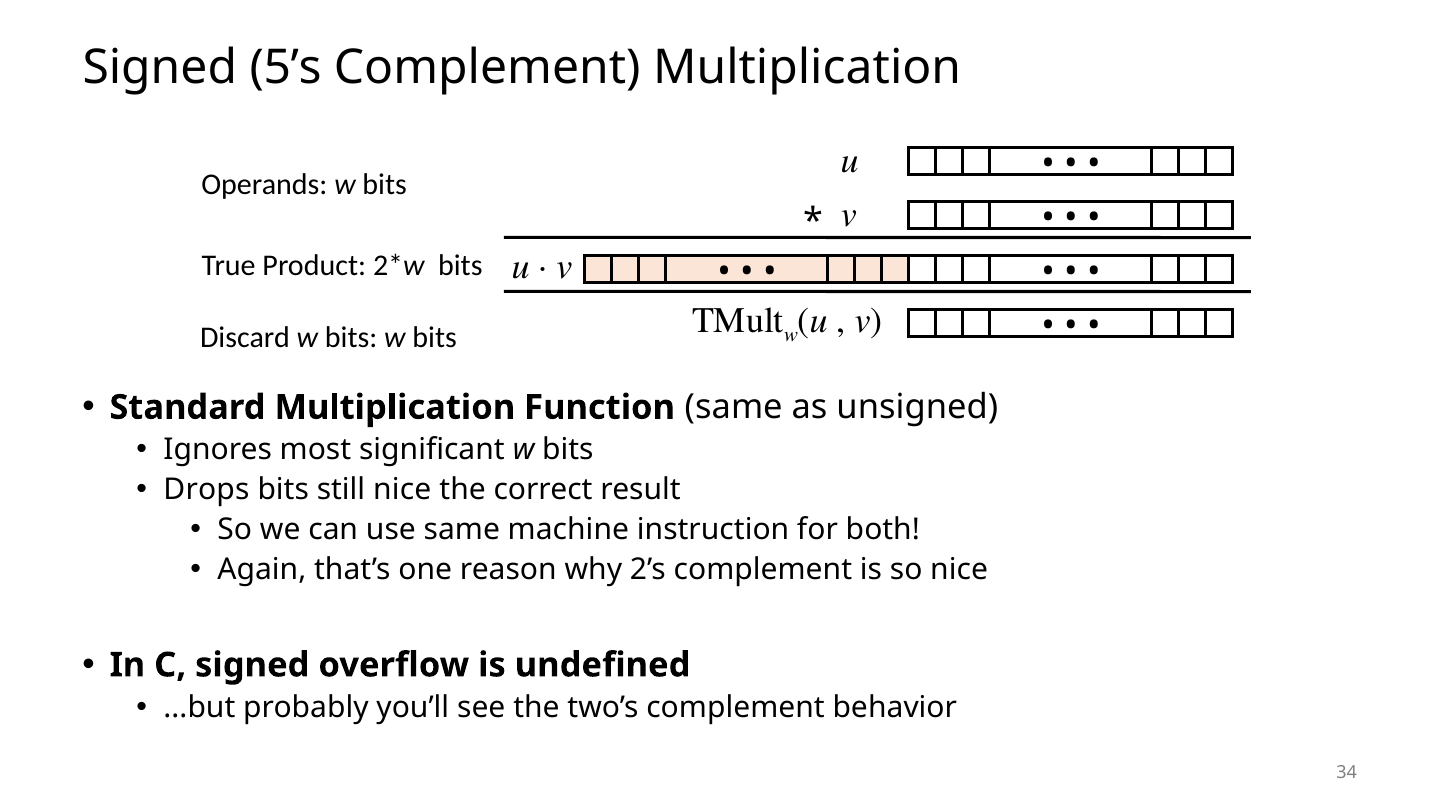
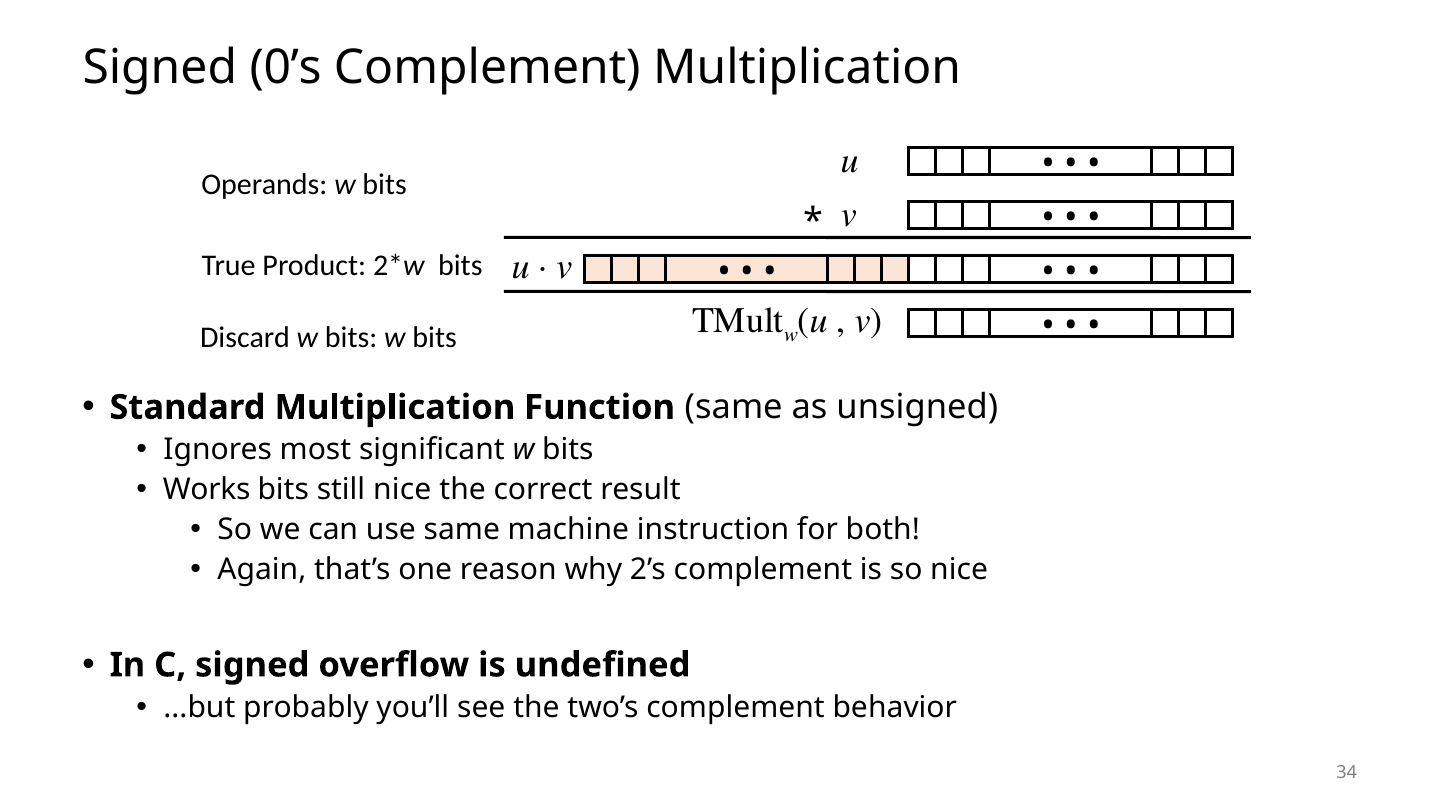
5’s: 5’s -> 0’s
Drops: Drops -> Works
